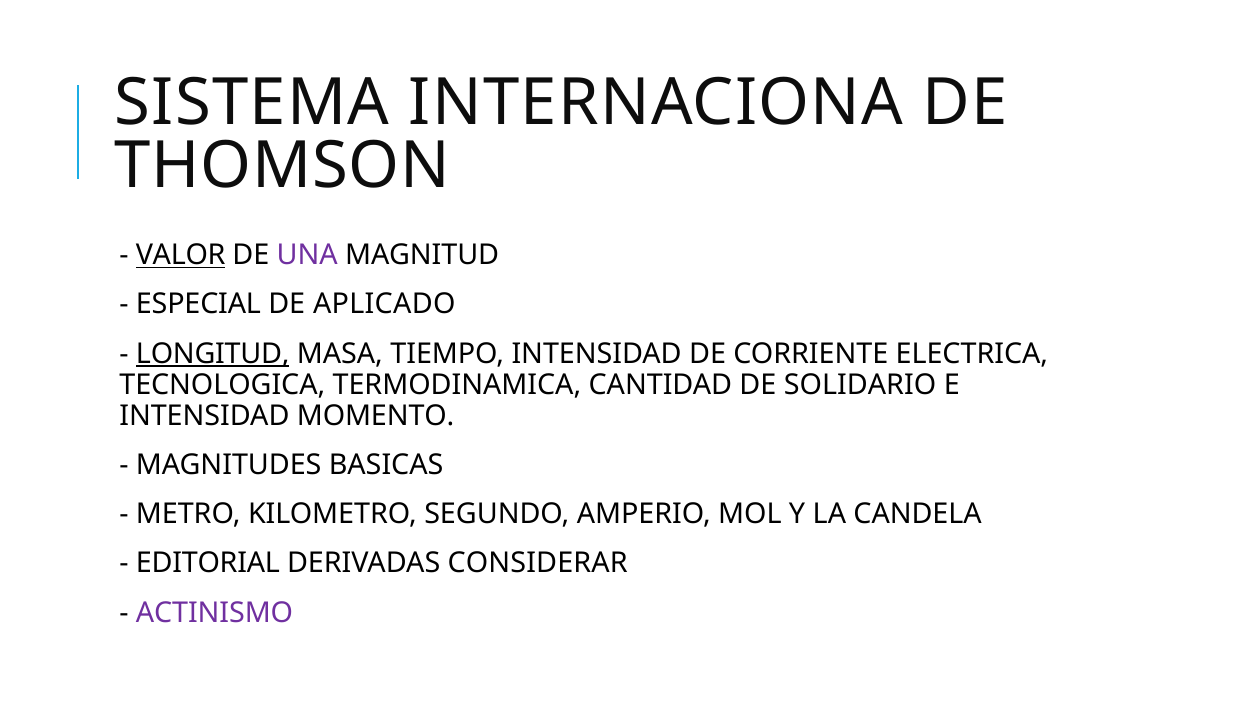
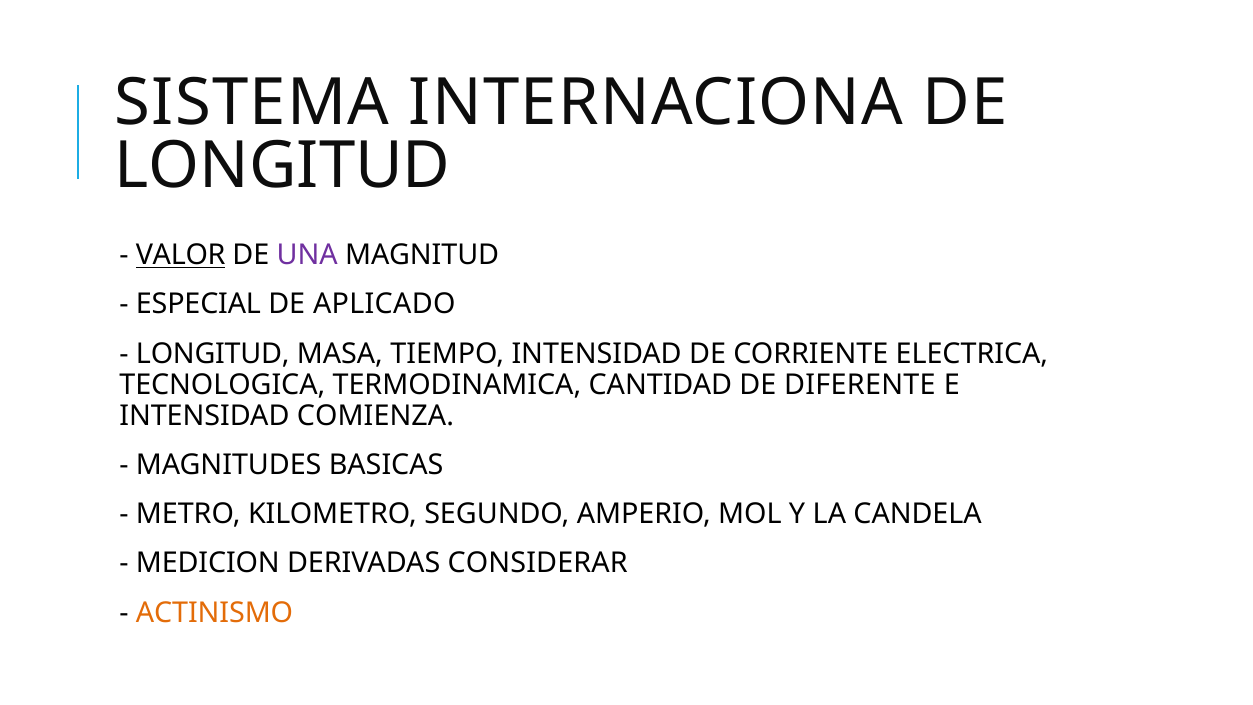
THOMSON at (282, 166): THOMSON -> LONGITUD
LONGITUD at (213, 354) underline: present -> none
SOLIDARIO: SOLIDARIO -> DIFERENTE
MOMENTO: MOMENTO -> COMIENZA
EDITORIAL: EDITORIAL -> MEDICION
ACTINISMO colour: purple -> orange
